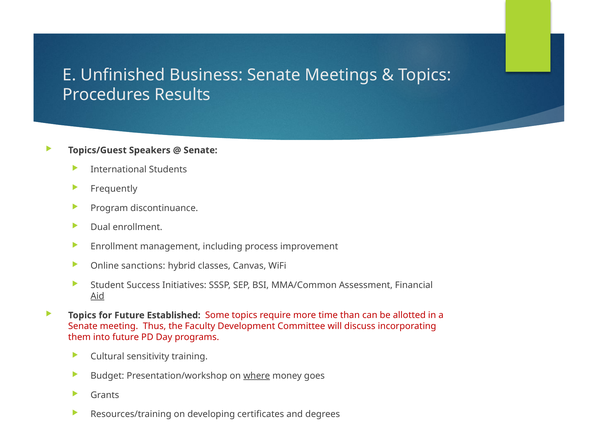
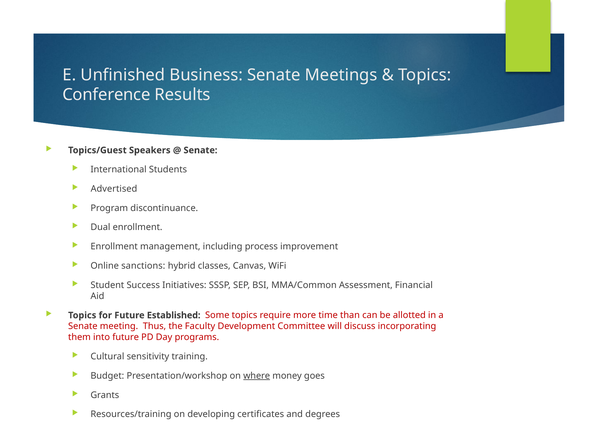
Procedures: Procedures -> Conference
Frequently: Frequently -> Advertised
Aid underline: present -> none
